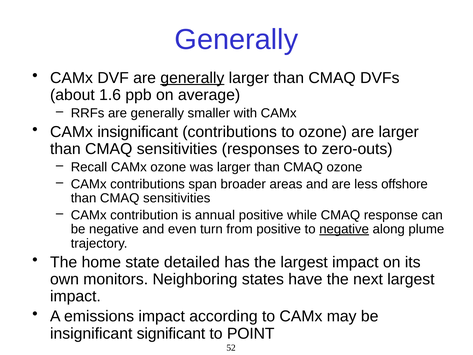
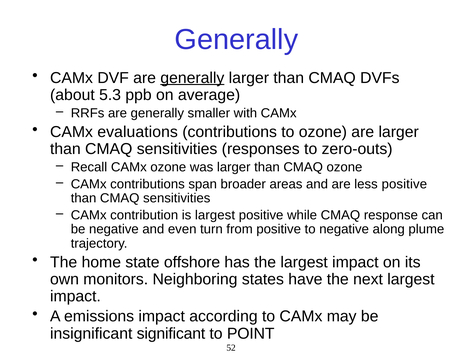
1.6: 1.6 -> 5.3
CAMx insignificant: insignificant -> evaluations
less offshore: offshore -> positive
is annual: annual -> largest
negative at (344, 229) underline: present -> none
detailed: detailed -> offshore
